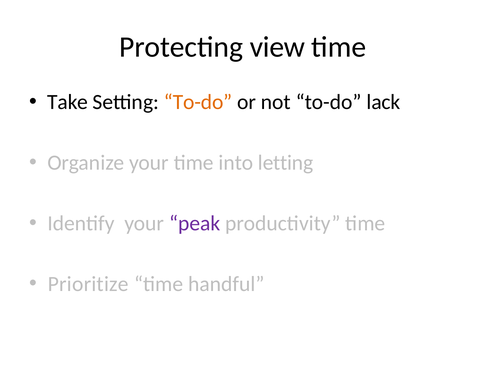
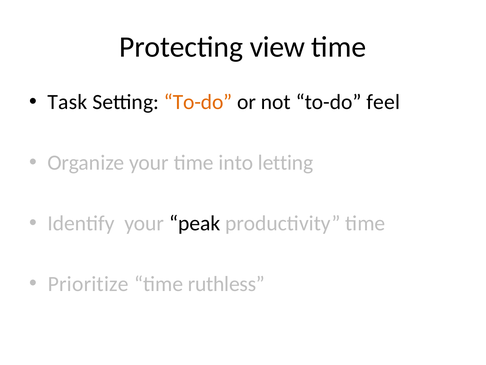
Take: Take -> Task
lack: lack -> feel
peak colour: purple -> black
handful: handful -> ruthless
